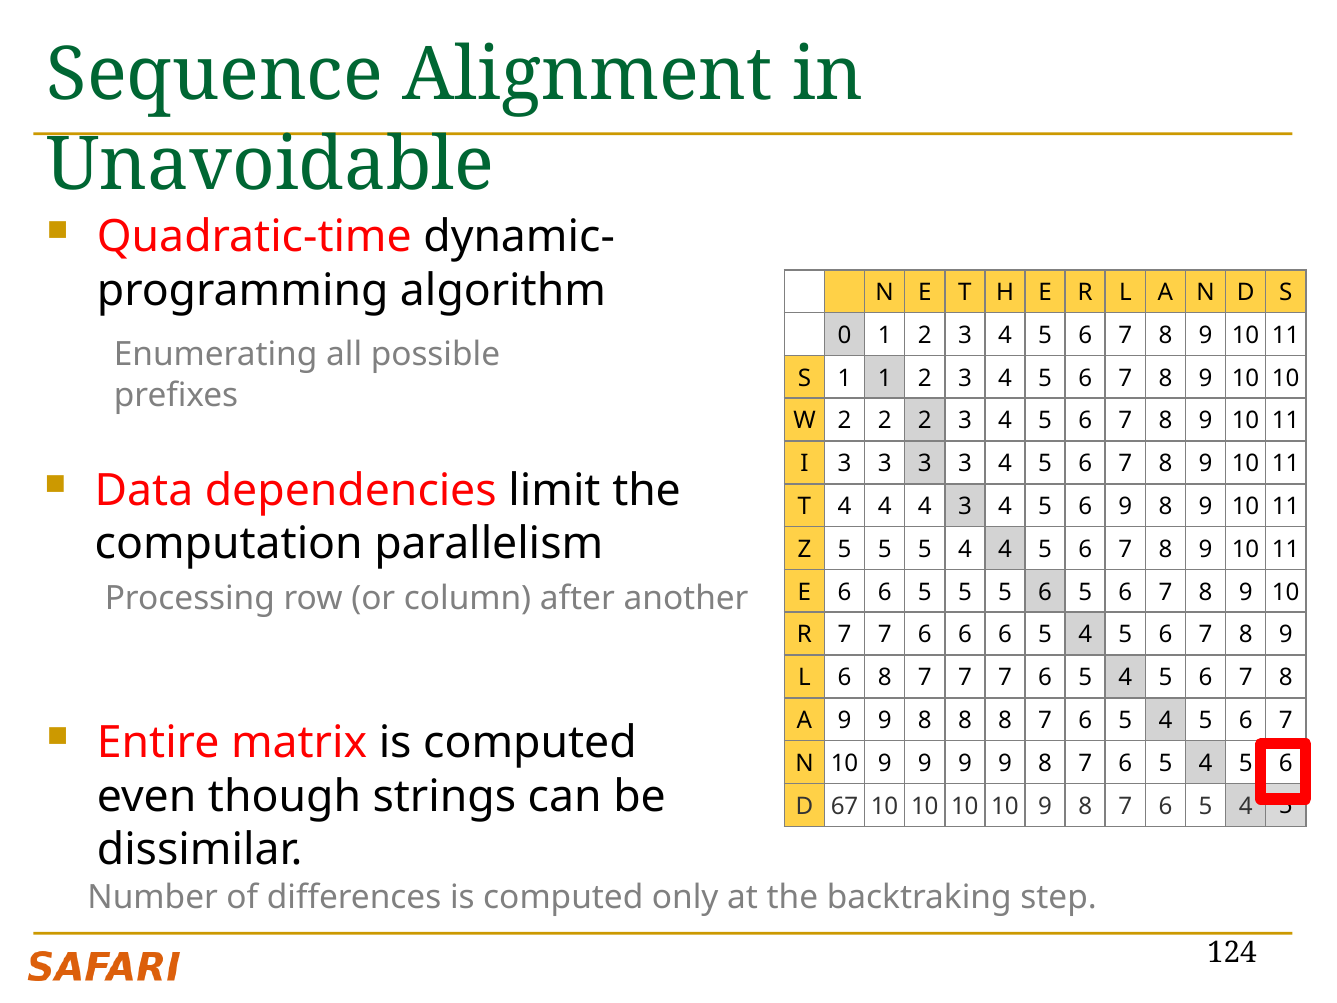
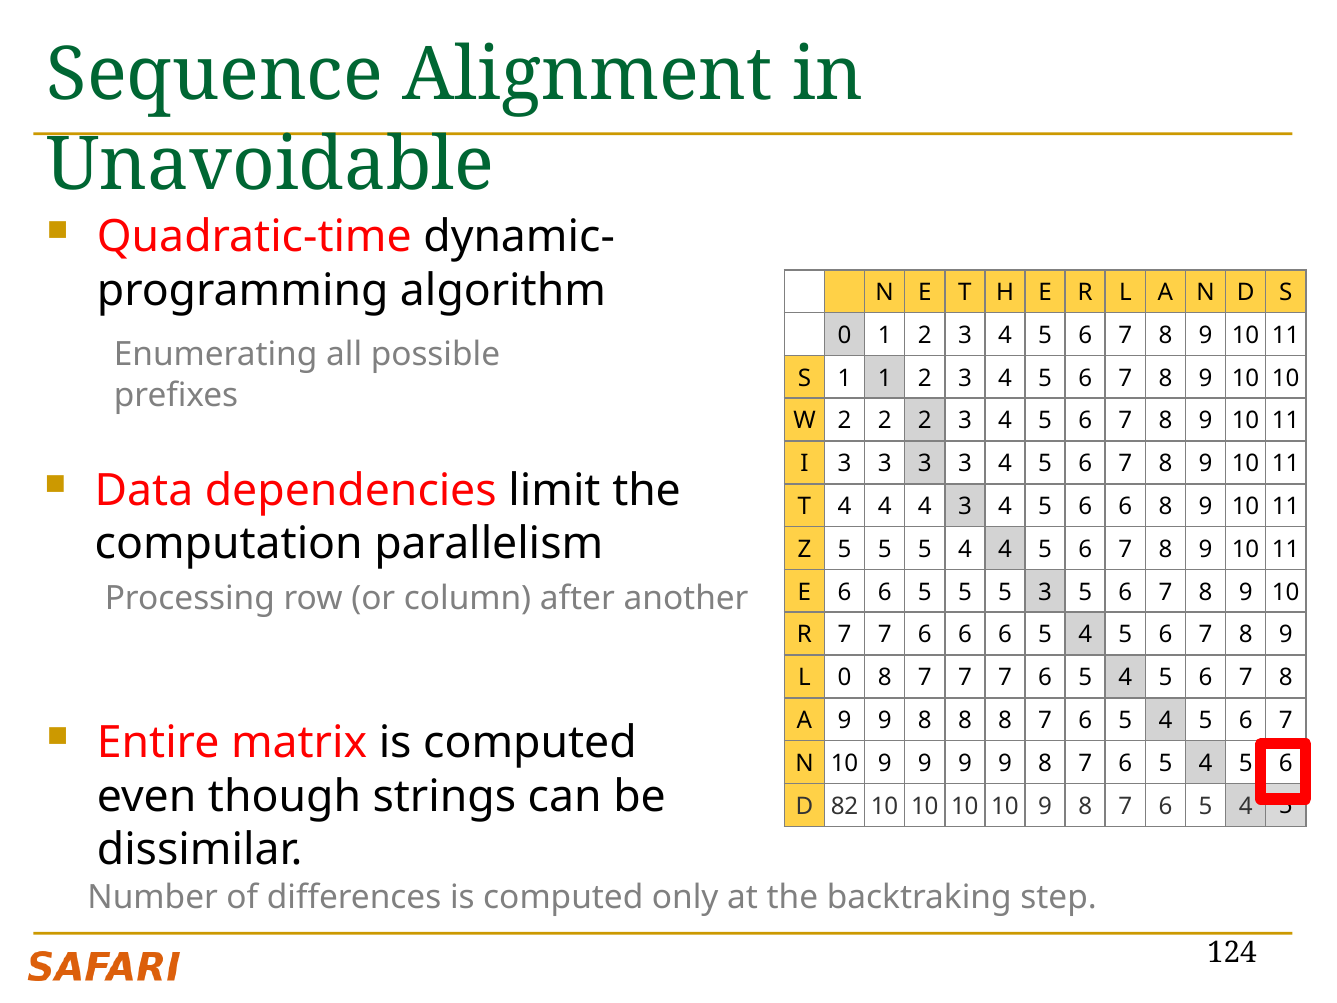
5 6 9: 9 -> 6
5 5 6: 6 -> 3
L 6: 6 -> 0
67: 67 -> 82
